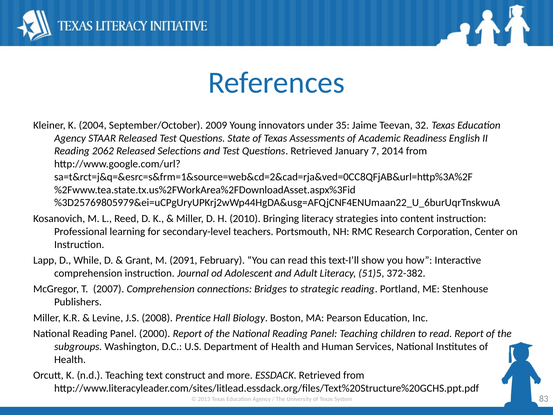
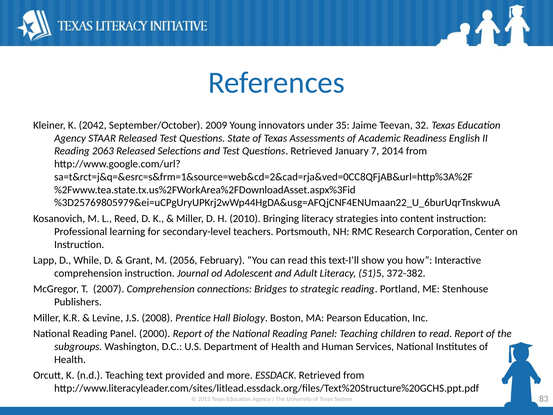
2004: 2004 -> 2042
2062: 2062 -> 2063
2091: 2091 -> 2056
construct: construct -> provided
